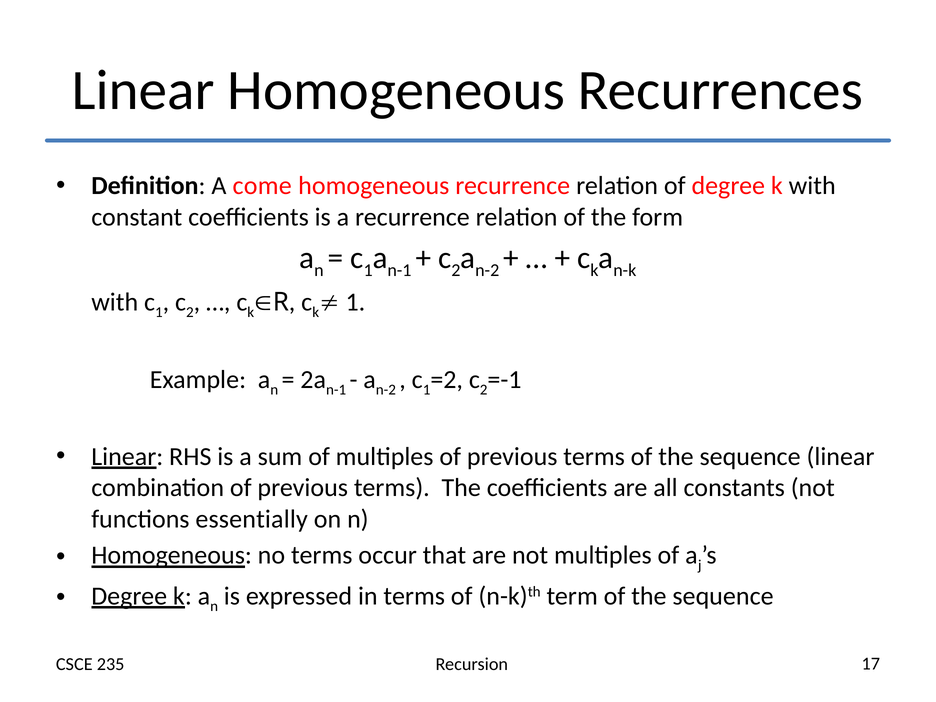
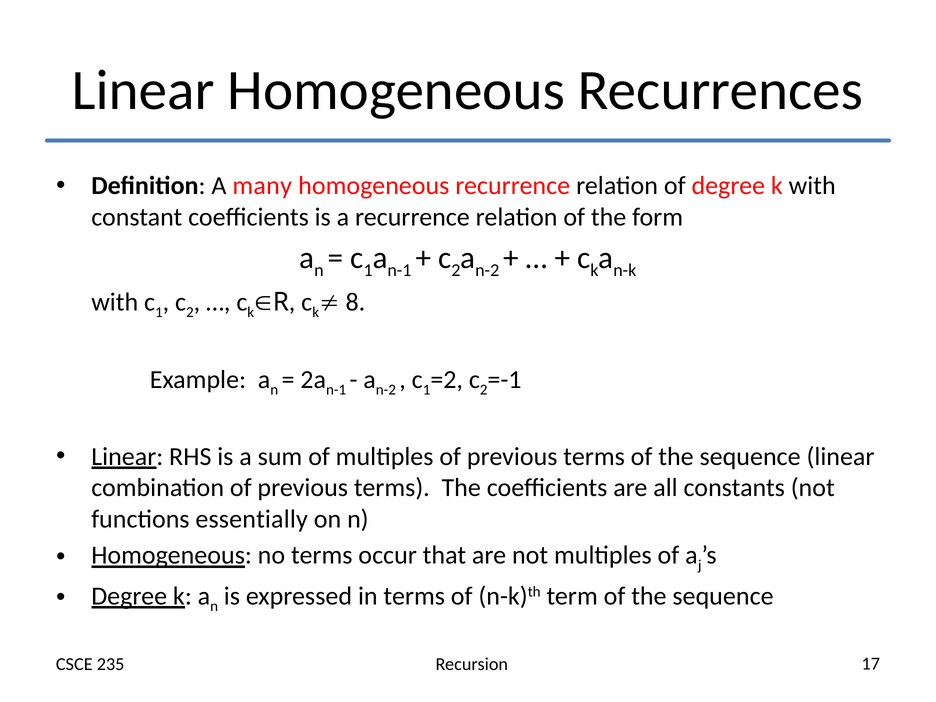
come: come -> many
1 at (355, 302): 1 -> 8
